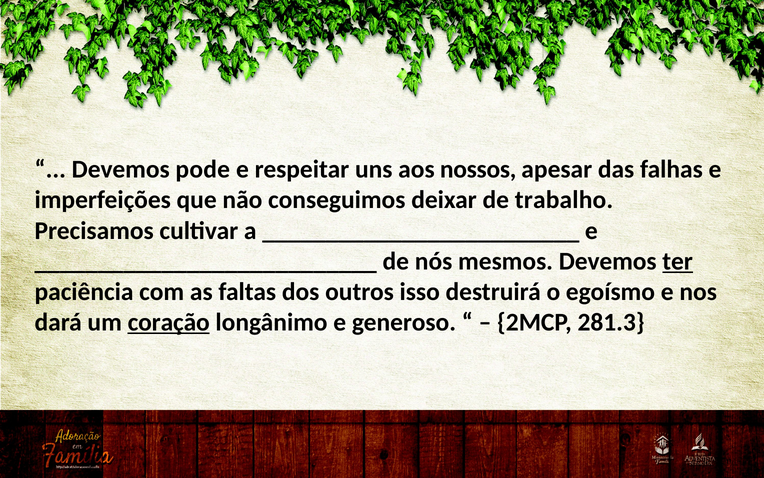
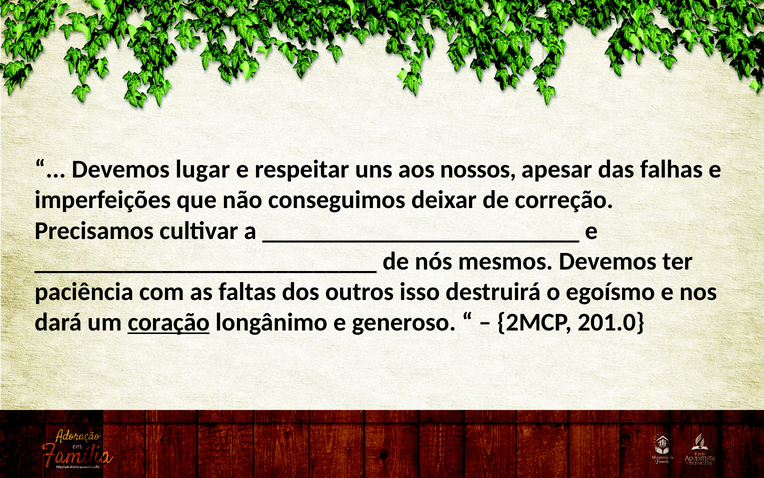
pode: pode -> lugar
trabalho: trabalho -> correção
ter underline: present -> none
281.3: 281.3 -> 201.0
